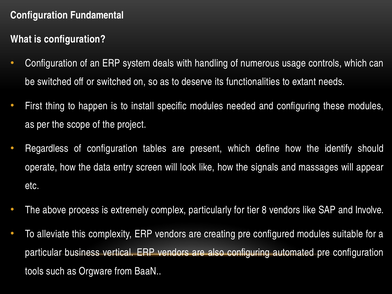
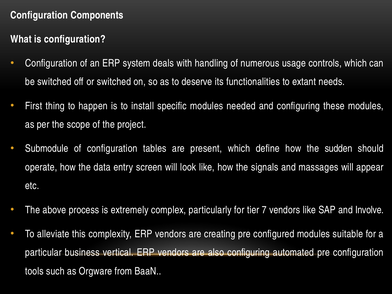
Fundamental: Fundamental -> Components
Regardless: Regardless -> Submodule
identify: identify -> sudden
8: 8 -> 7
